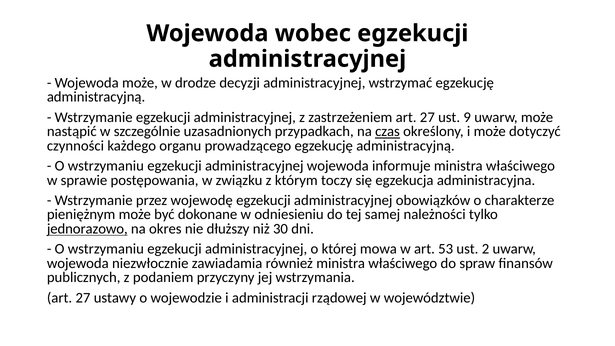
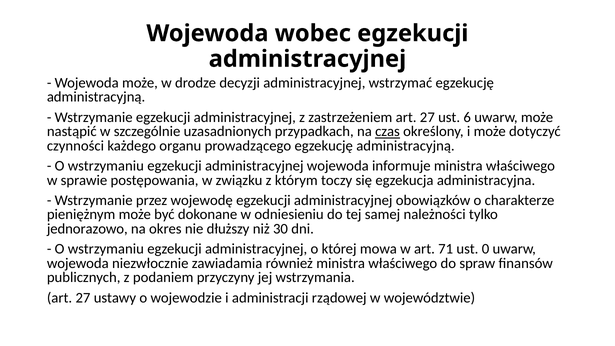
9: 9 -> 6
jednorazowo underline: present -> none
53: 53 -> 71
2: 2 -> 0
